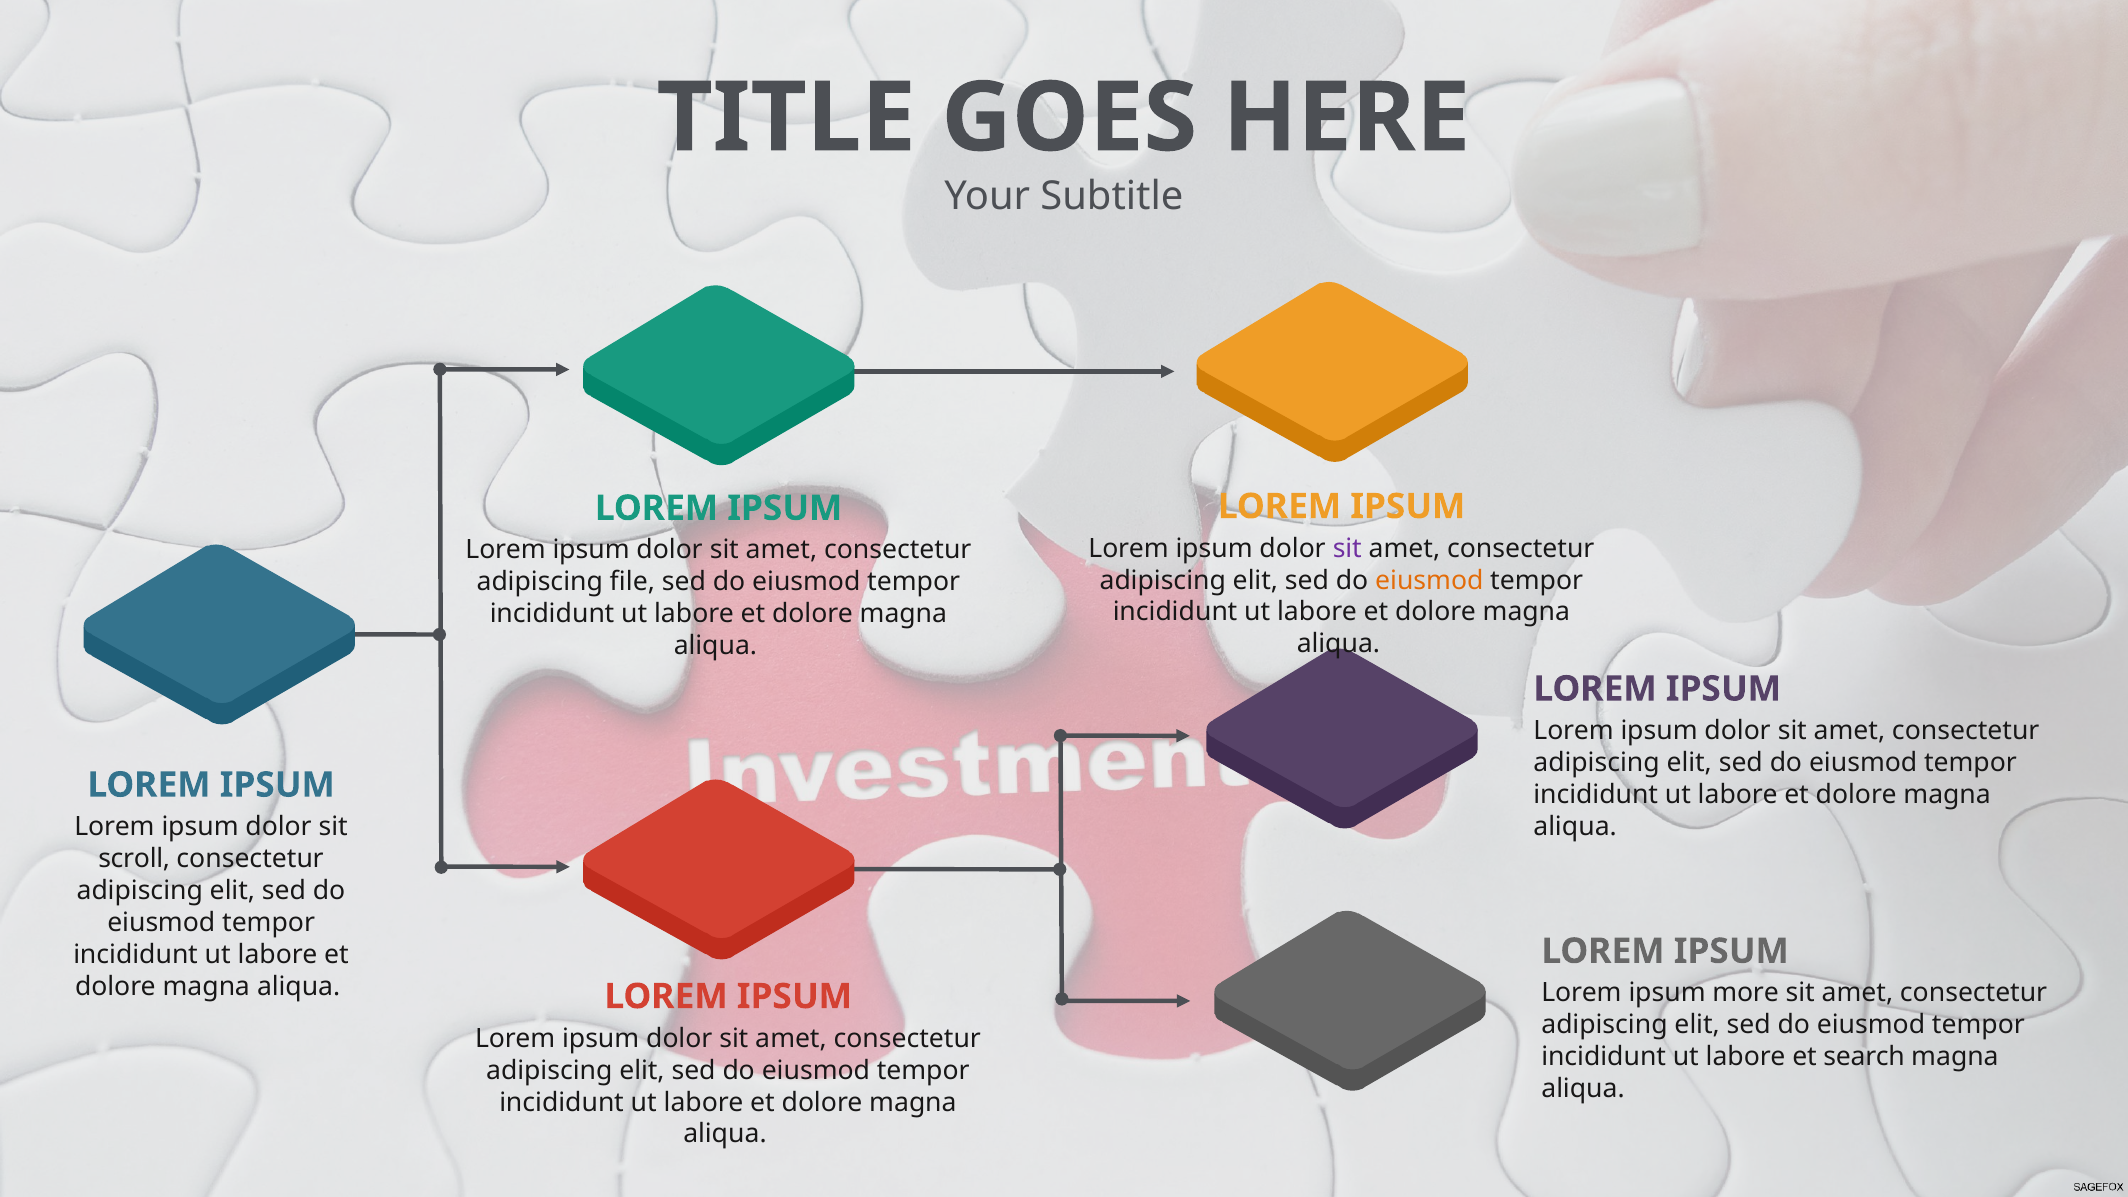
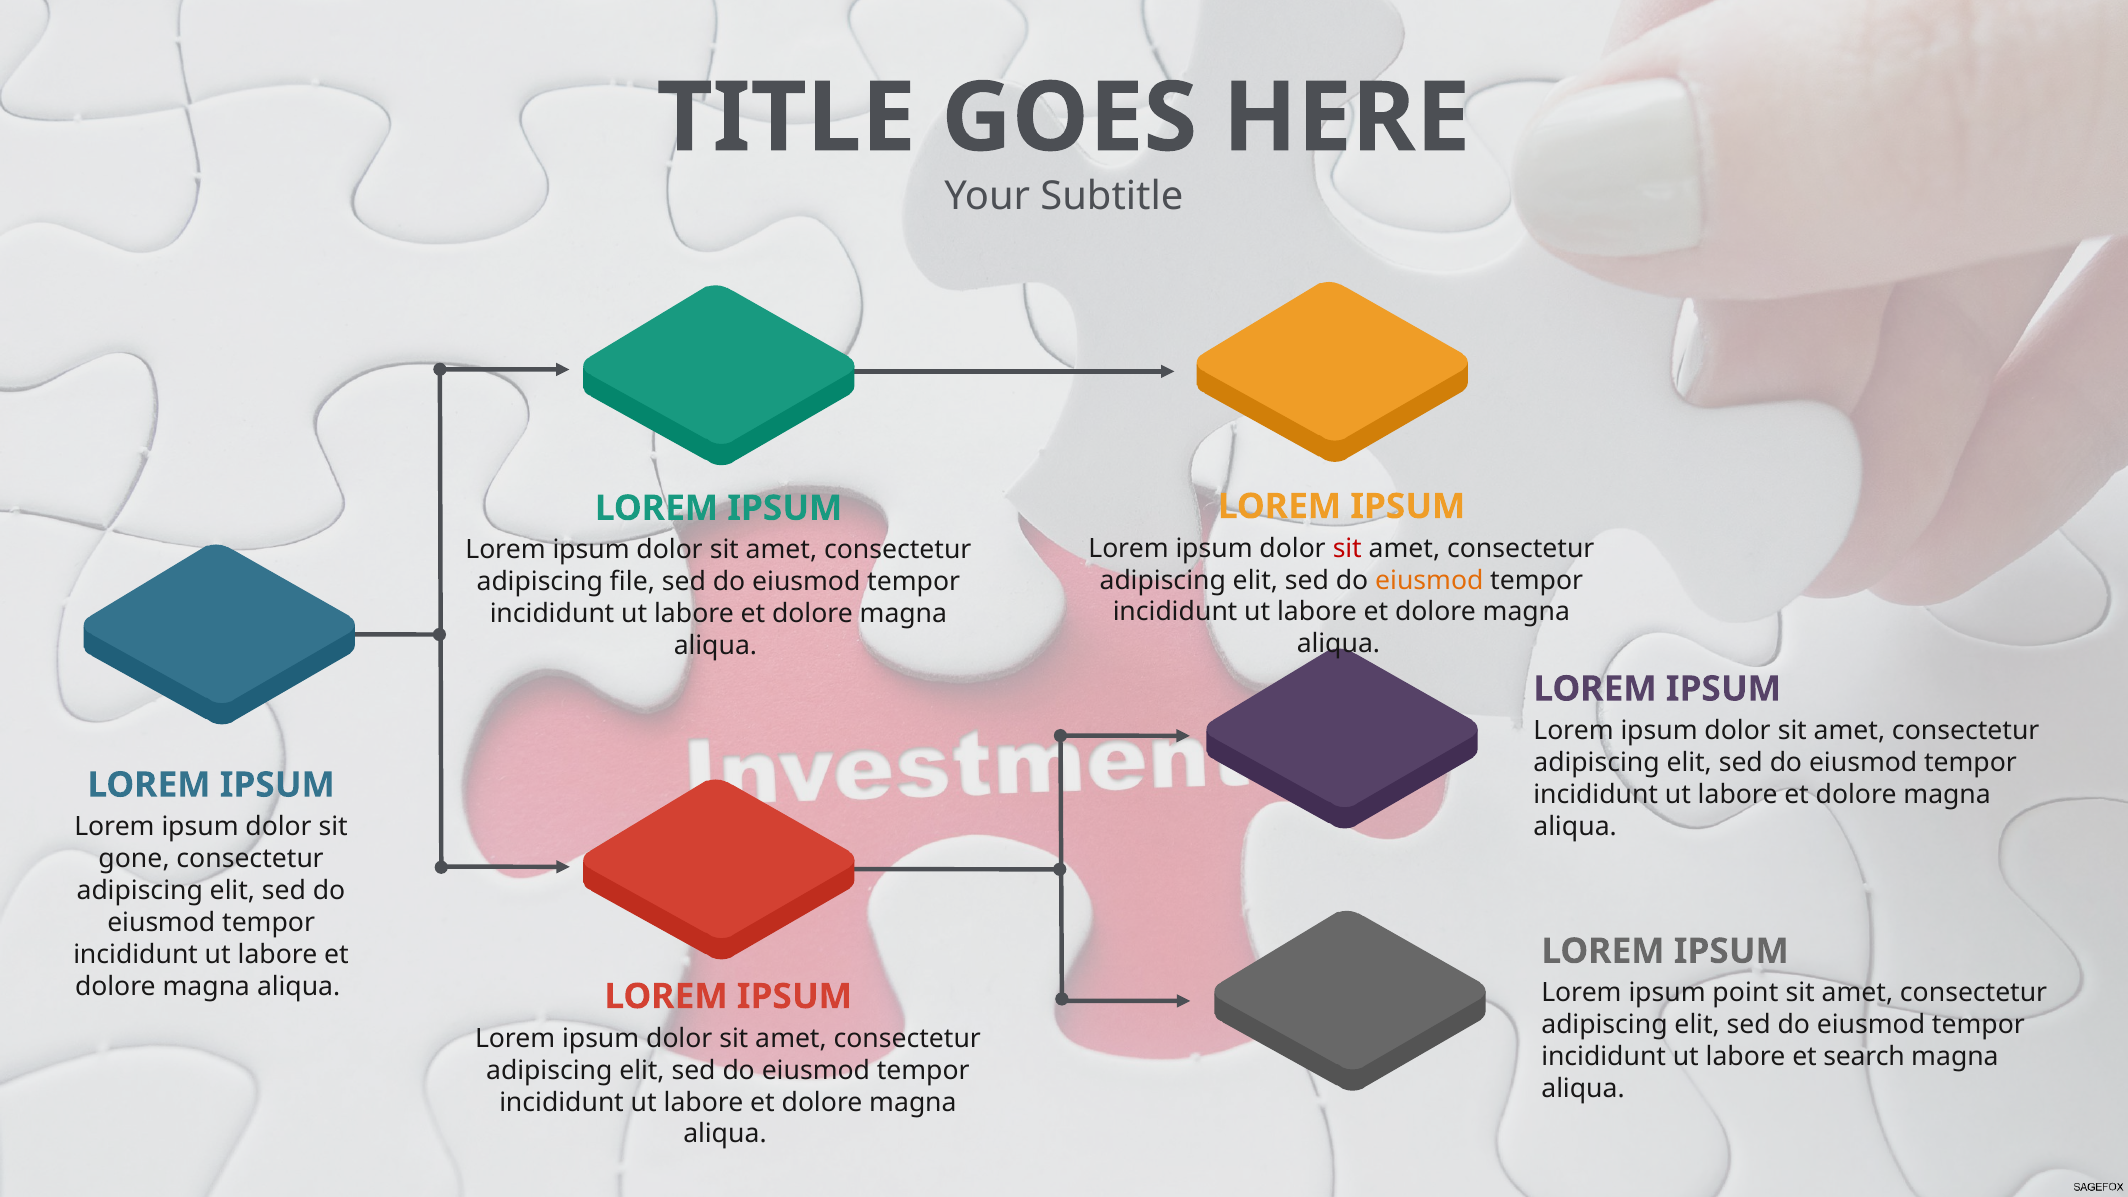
sit at (1347, 548) colour: purple -> red
scroll: scroll -> gone
more: more -> point
